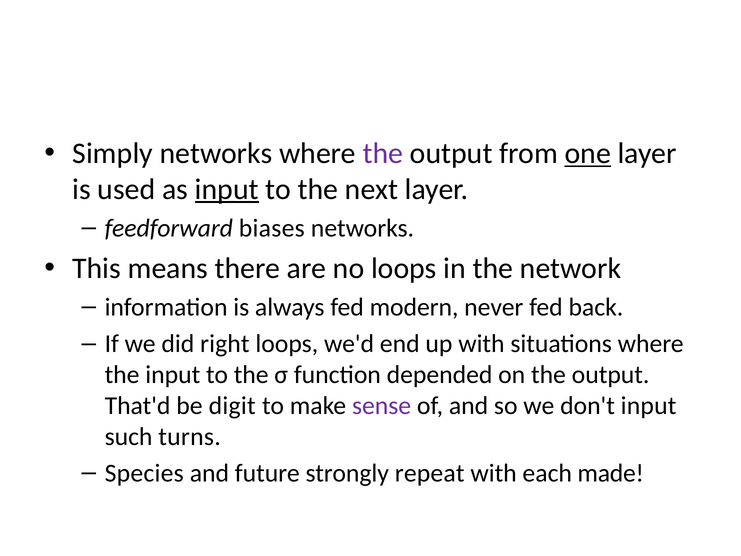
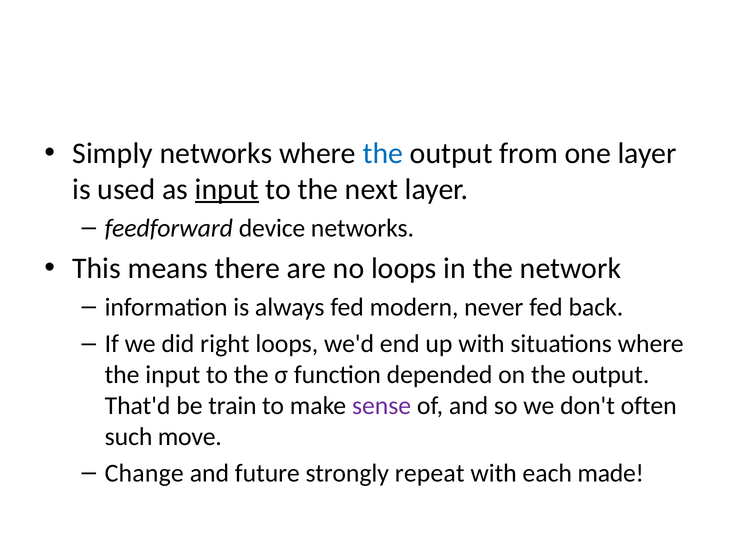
the at (383, 153) colour: purple -> blue
one underline: present -> none
biases: biases -> device
digit: digit -> train
don't input: input -> often
turns: turns -> move
Species: Species -> Change
